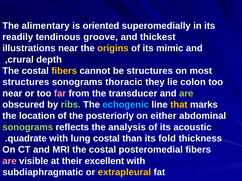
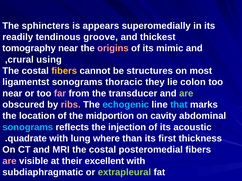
alimentary: alimentary -> sphincters
oriented: oriented -> appears
illustrations: illustrations -> tomography
origins colour: yellow -> pink
depth: depth -> using
structures at (26, 82): structures -> ligamentst
ribs colour: light green -> pink
that colour: yellow -> light blue
posteriorly: posteriorly -> midportion
either: either -> cavity
sonograms at (28, 128) colour: light green -> light blue
analysis: analysis -> injection
lung costal: costal -> where
fold: fold -> first
extrapleural colour: yellow -> light green
